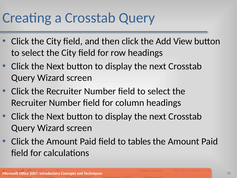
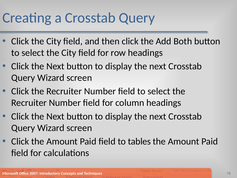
View: View -> Both
